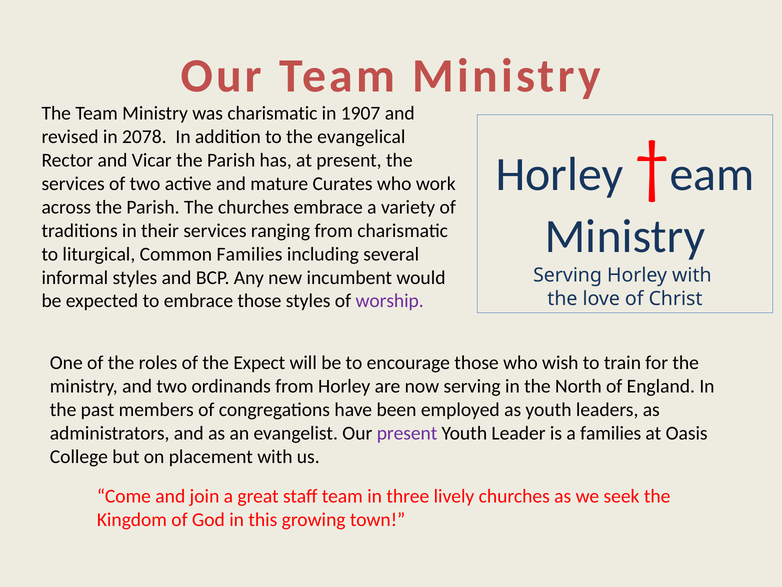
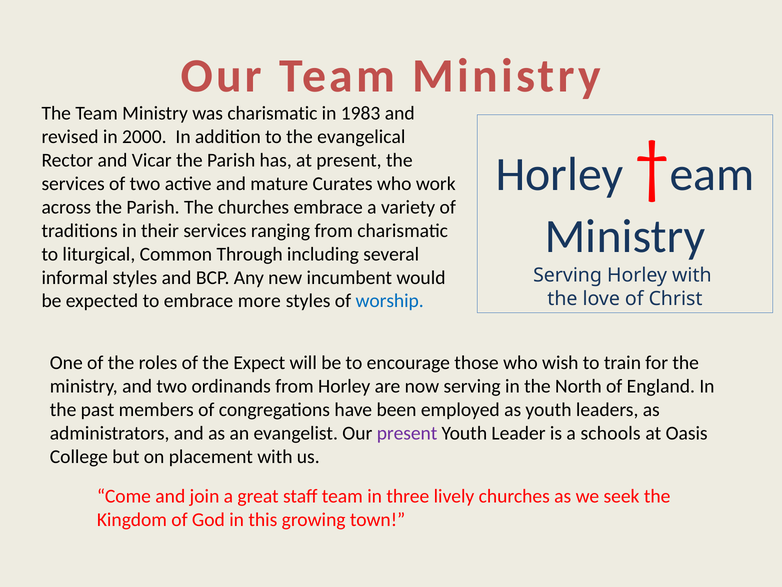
1907: 1907 -> 1983
2078: 2078 -> 2000
Common Families: Families -> Through
embrace those: those -> more
worship colour: purple -> blue
a families: families -> schools
